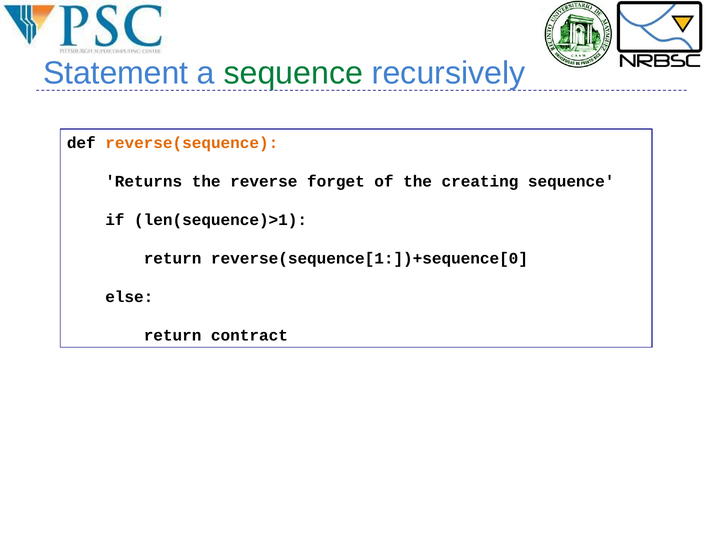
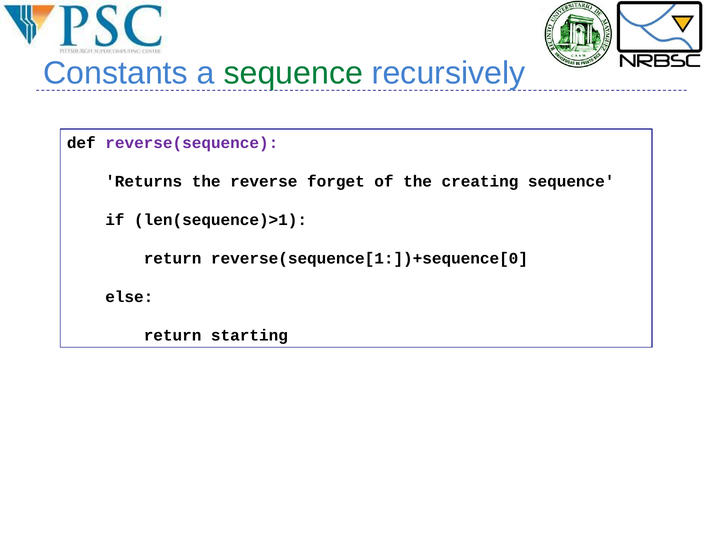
Statement: Statement -> Constants
reverse(sequence colour: orange -> purple
contract: contract -> starting
